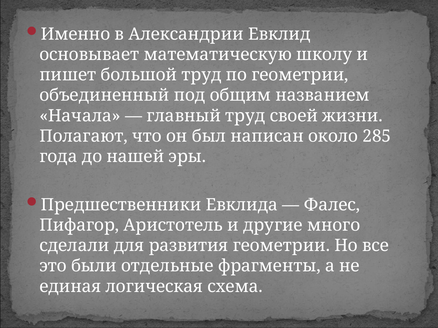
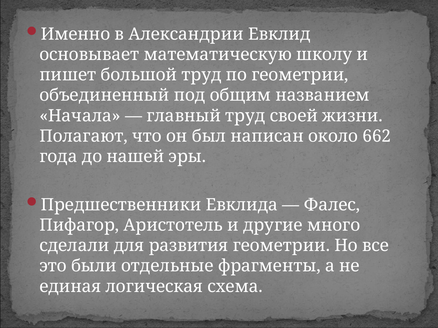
285: 285 -> 662
